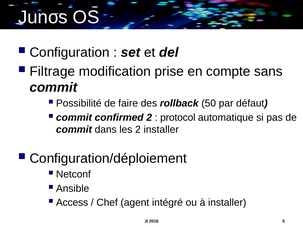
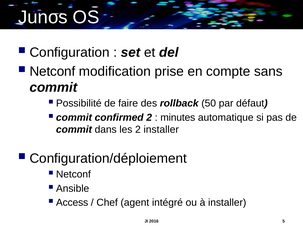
Filtrage at (52, 71): Filtrage -> Netconf
protocol: protocol -> minutes
